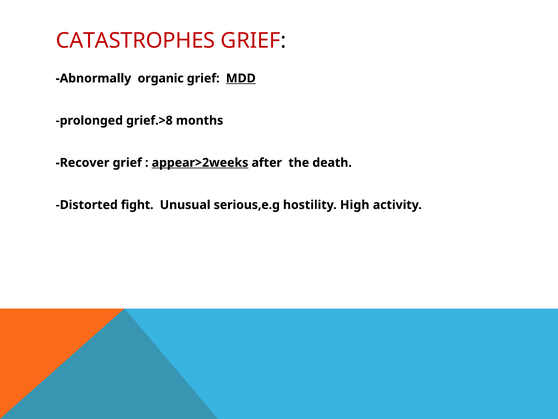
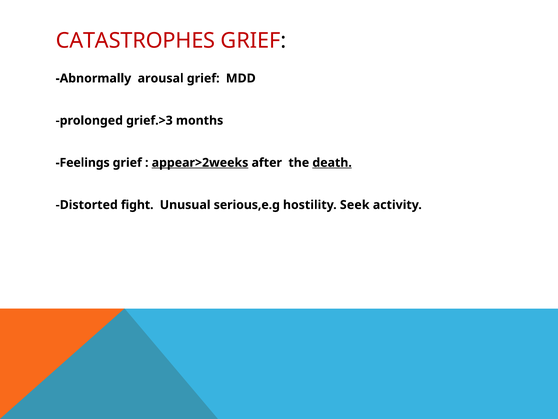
organic: organic -> arousal
MDD underline: present -> none
grief.>8: grief.>8 -> grief.>3
Recover: Recover -> Feelings
death underline: none -> present
High: High -> Seek
